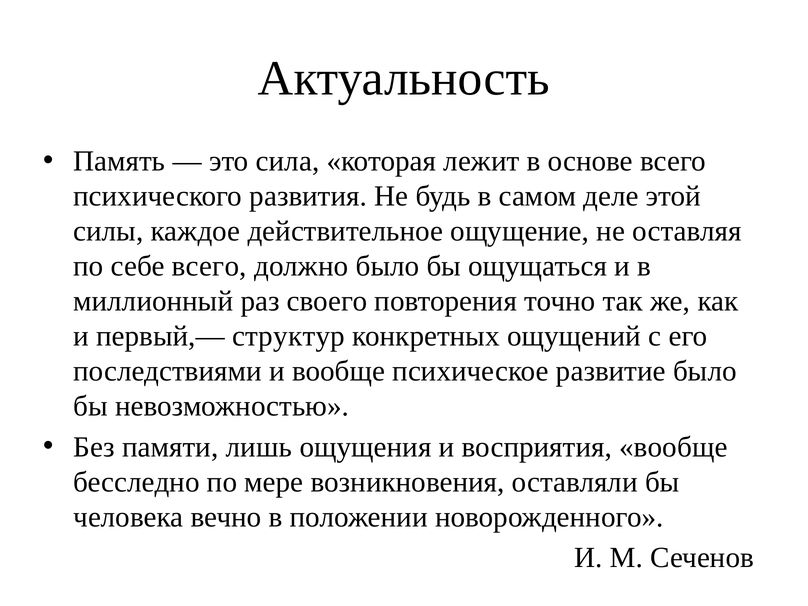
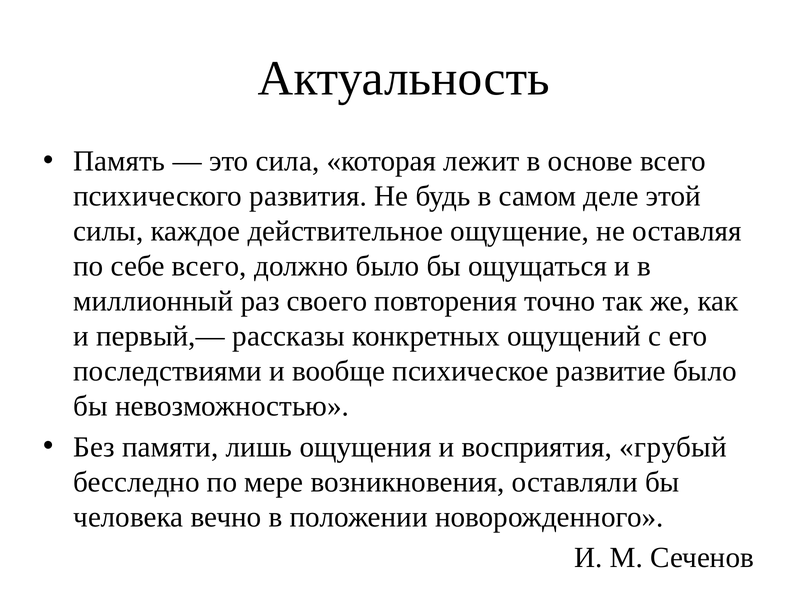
структур: структур -> рассказы
восприятия вообще: вообще -> грубый
